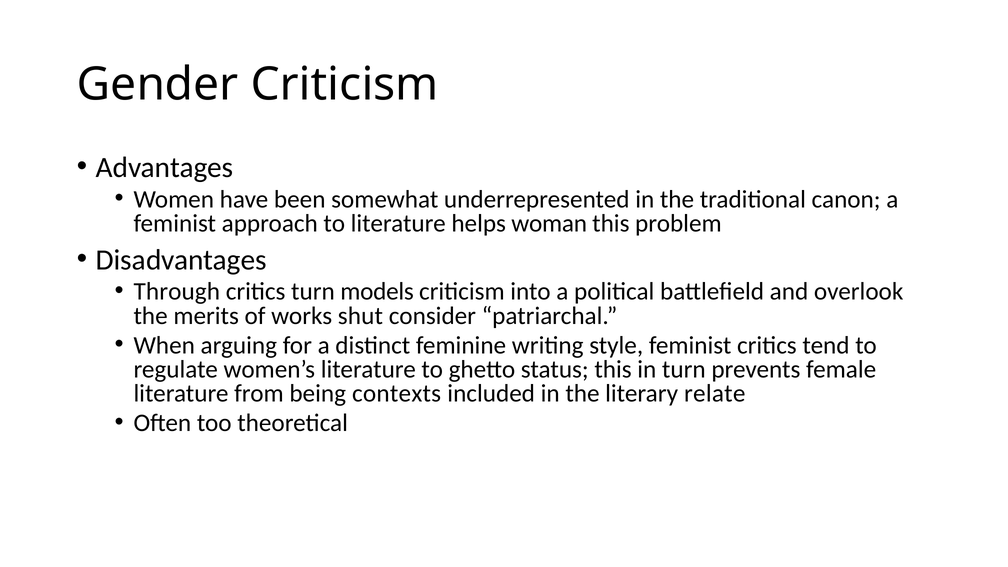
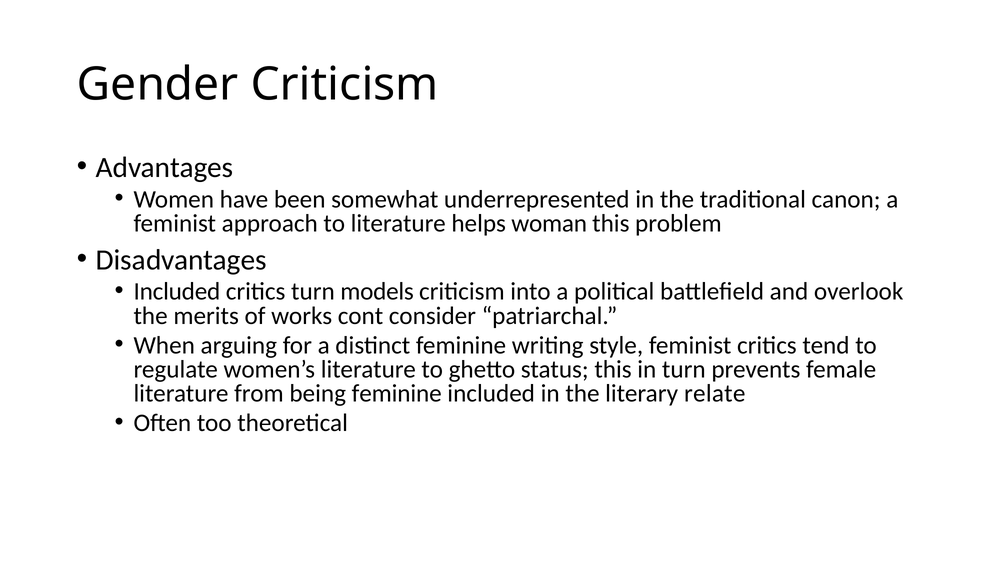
Through at (177, 292): Through -> Included
shut: shut -> cont
being contexts: contexts -> feminine
